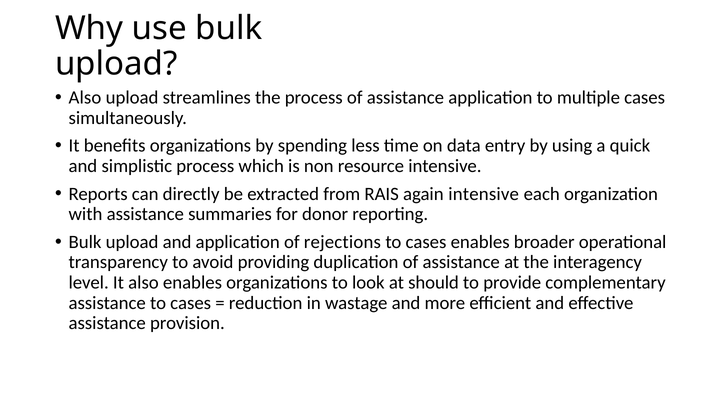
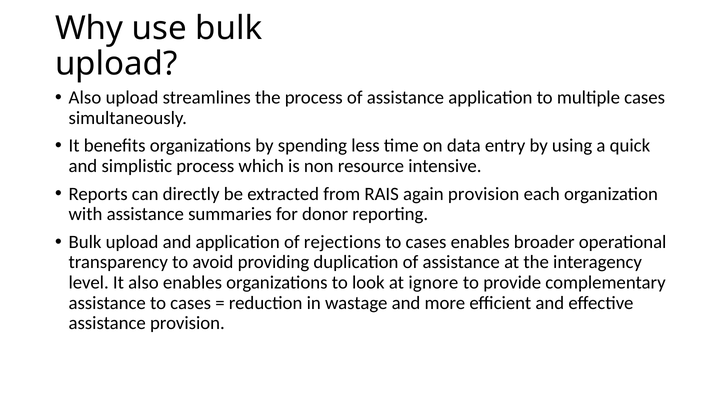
again intensive: intensive -> provision
should: should -> ignore
